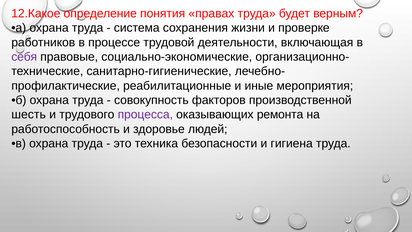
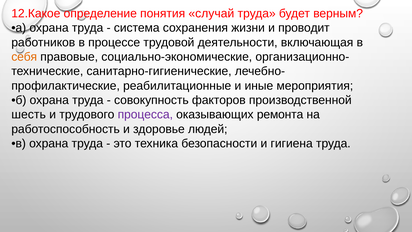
правах: правах -> случай
проверке: проверке -> проводит
себя colour: purple -> orange
